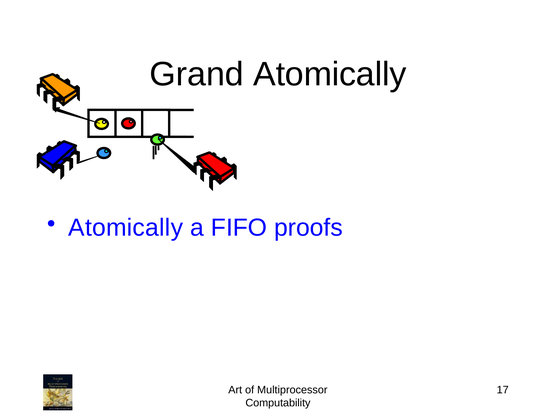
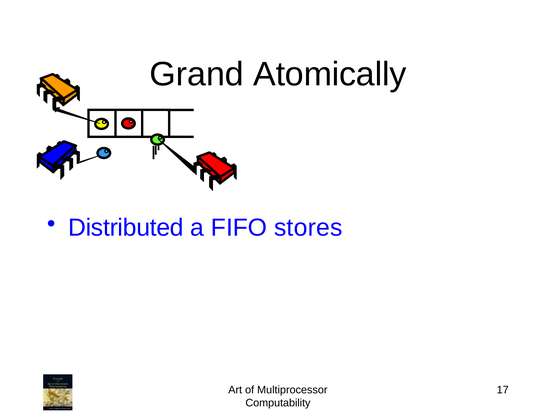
Atomically at (126, 228): Atomically -> Distributed
proofs: proofs -> stores
